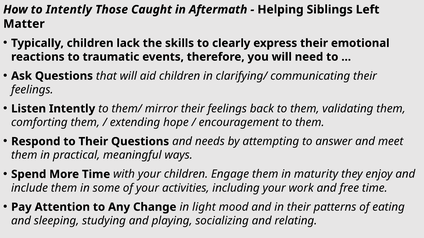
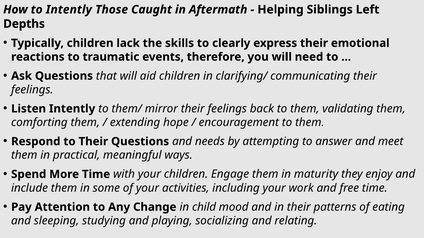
Matter: Matter -> Depths
light: light -> child
